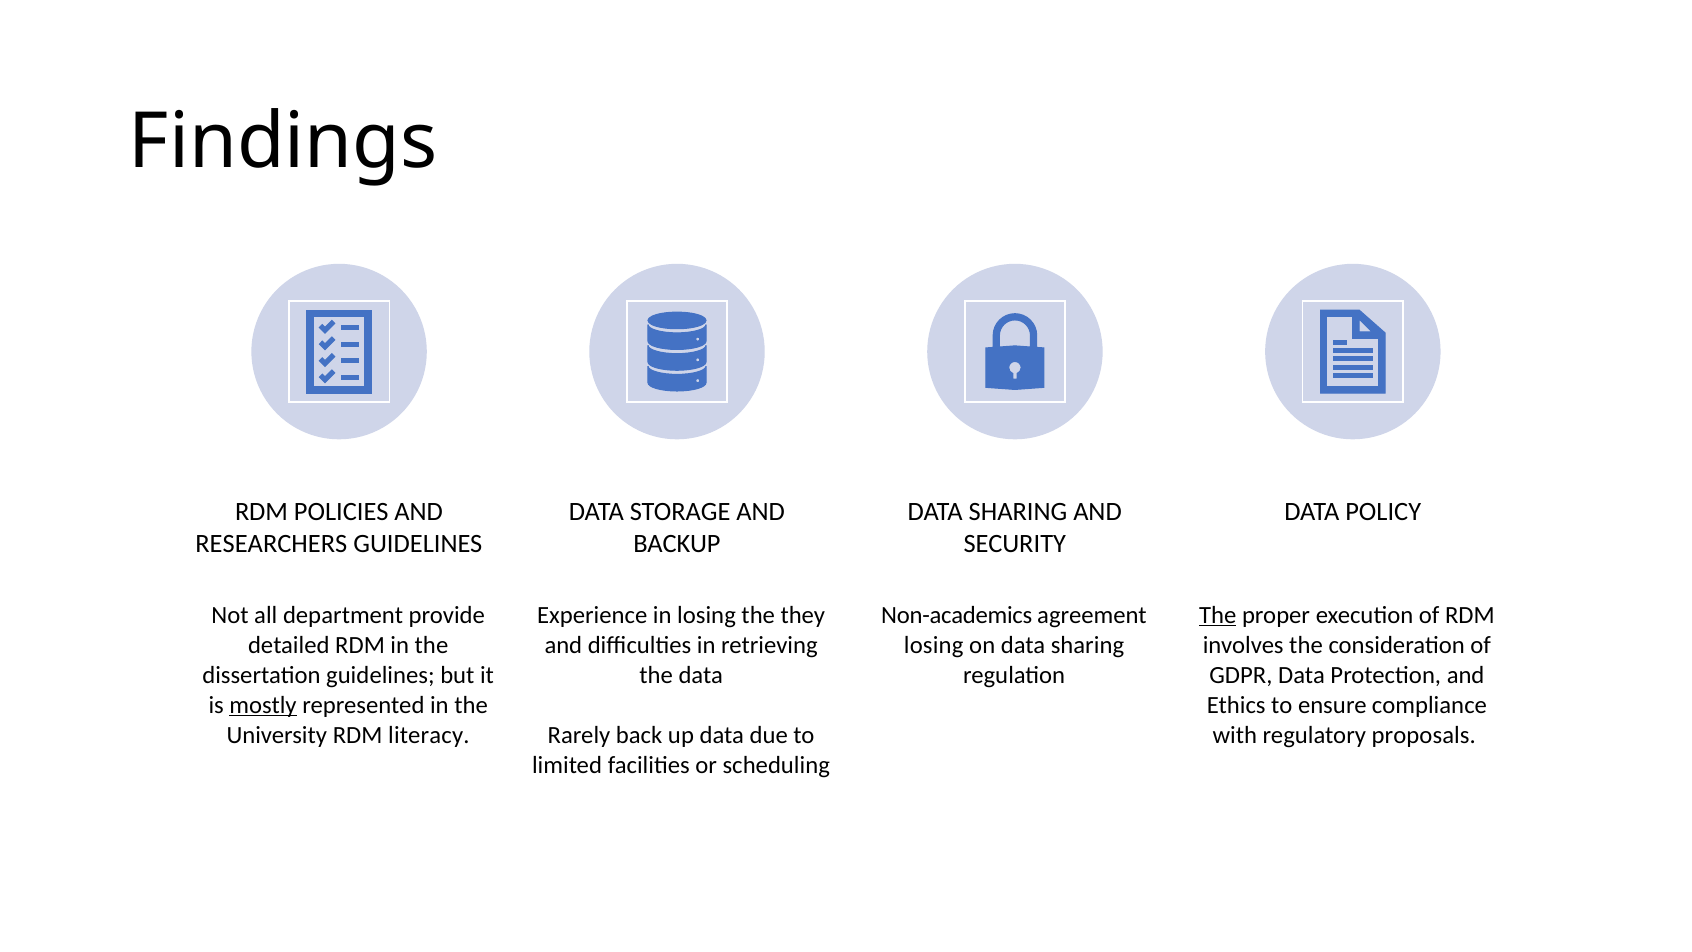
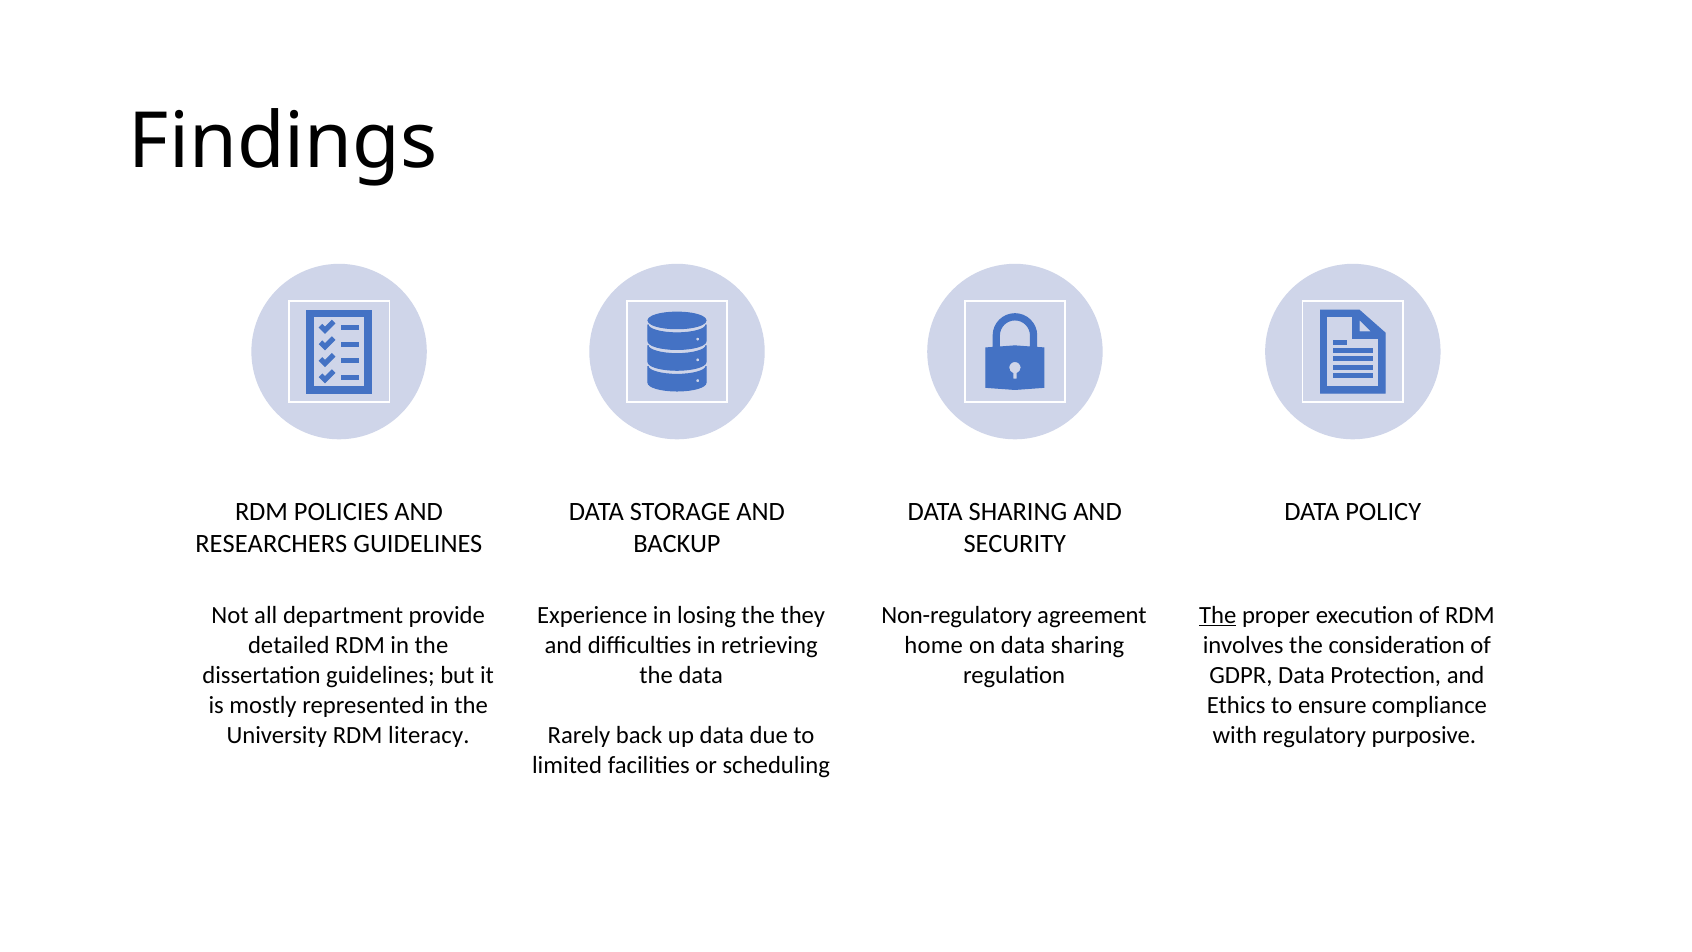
Non-academics: Non-academics -> Non-regulatory
losing at (934, 645): losing -> home
mostly underline: present -> none
proposals: proposals -> purposive
